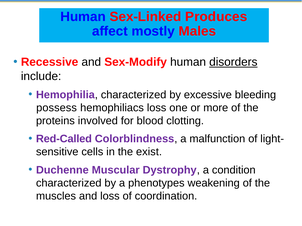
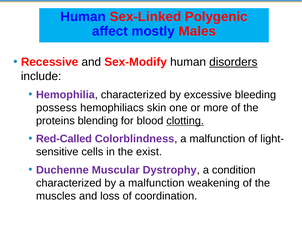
Produces: Produces -> Polygenic
hemophiliacs loss: loss -> skin
involved: involved -> blending
clotting underline: none -> present
by a phenotypes: phenotypes -> malfunction
